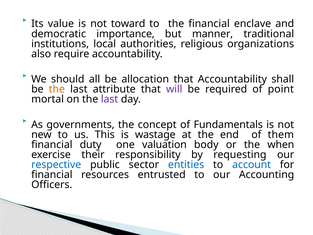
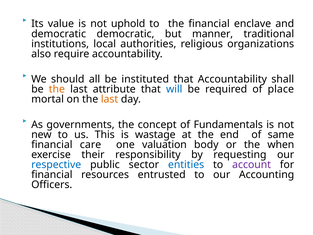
toward: toward -> uphold
democratic importance: importance -> democratic
allocation: allocation -> instituted
will colour: purple -> blue
point: point -> place
last at (110, 99) colour: purple -> orange
them: them -> same
duty: duty -> care
account colour: blue -> purple
